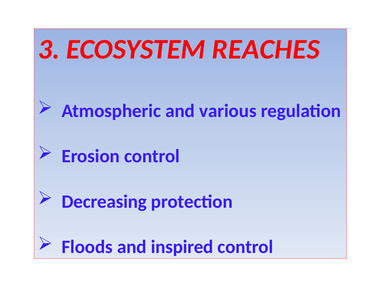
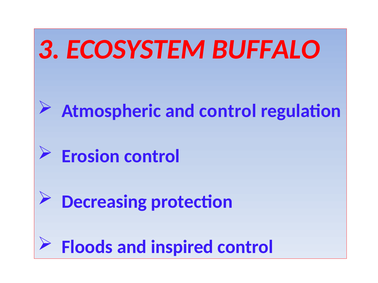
REACHES: REACHES -> BUFFALO
and various: various -> control
